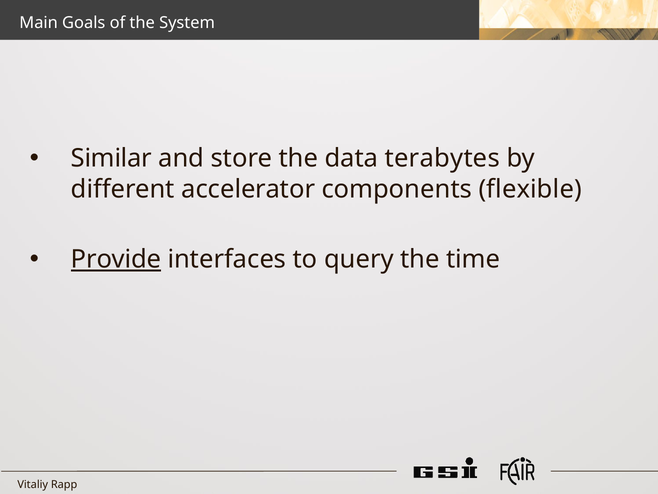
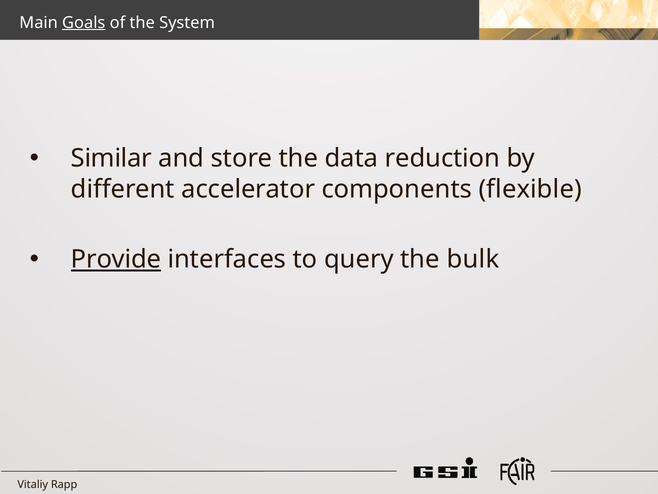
Goals underline: none -> present
terabytes: terabytes -> reduction
time: time -> bulk
